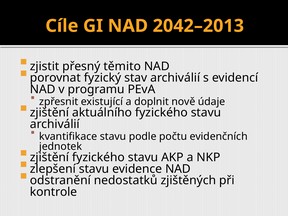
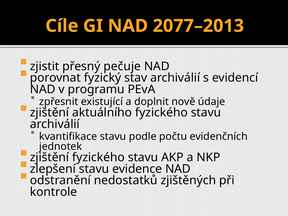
2042–2013: 2042–2013 -> 2077–2013
těmito: těmito -> pečuje
